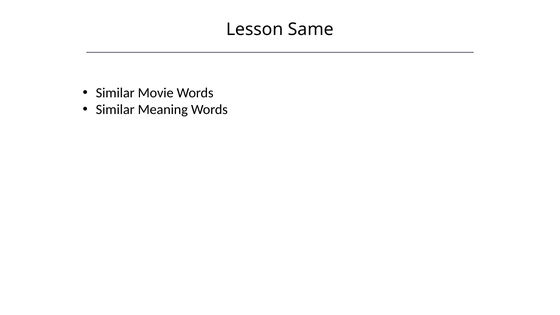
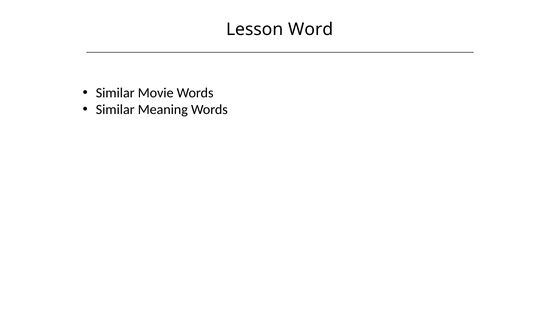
Same: Same -> Word
